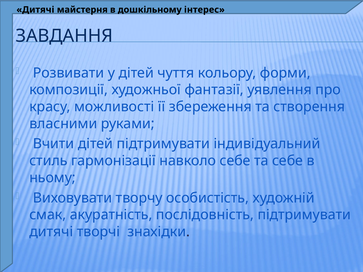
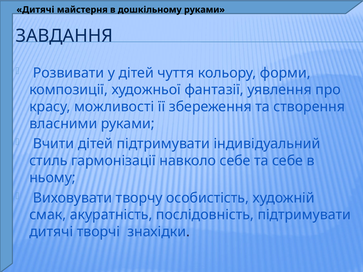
дошкільному інтерес: інтерес -> руками
